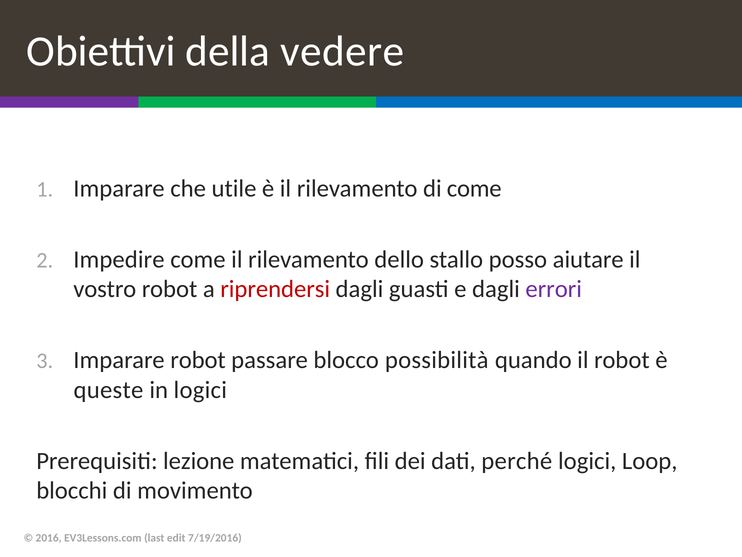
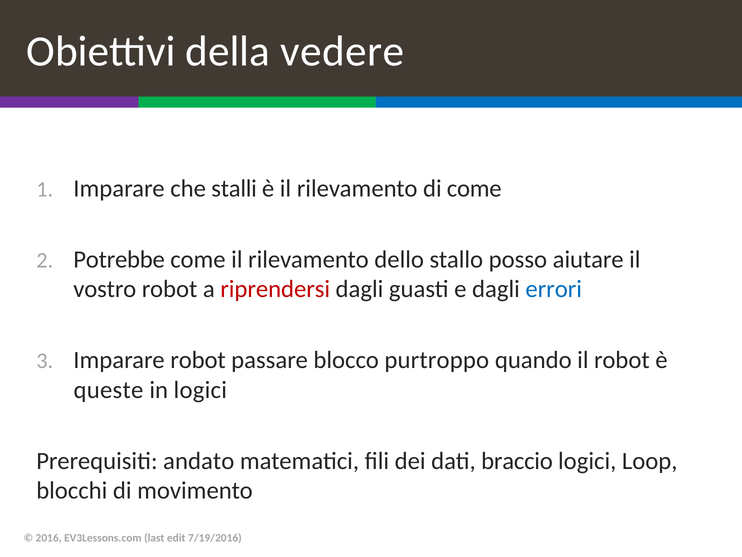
utile: utile -> stalli
Impedire: Impedire -> Potrebbe
errori colour: purple -> blue
possibilità: possibilità -> purtroppo
lezione: lezione -> andato
perché: perché -> braccio
